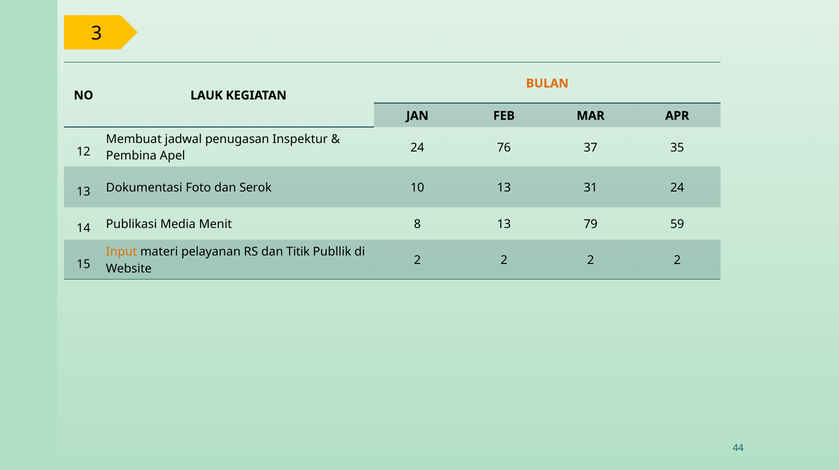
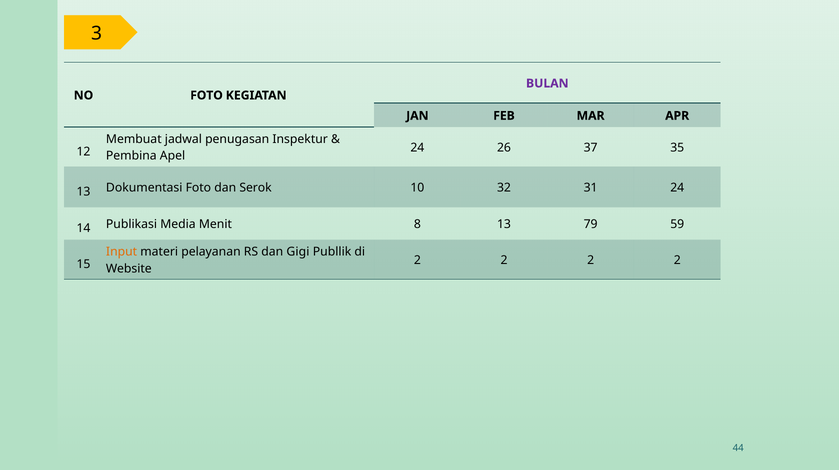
BULAN colour: orange -> purple
NO LAUK: LAUK -> FOTO
76: 76 -> 26
10 13: 13 -> 32
Titik: Titik -> Gigi
